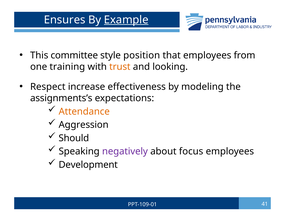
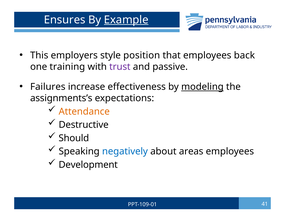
committee: committee -> employers
from: from -> back
trust colour: orange -> purple
looking: looking -> passive
Respect: Respect -> Failures
modeling underline: none -> present
Aggression: Aggression -> Destructive
negatively colour: purple -> blue
focus: focus -> areas
